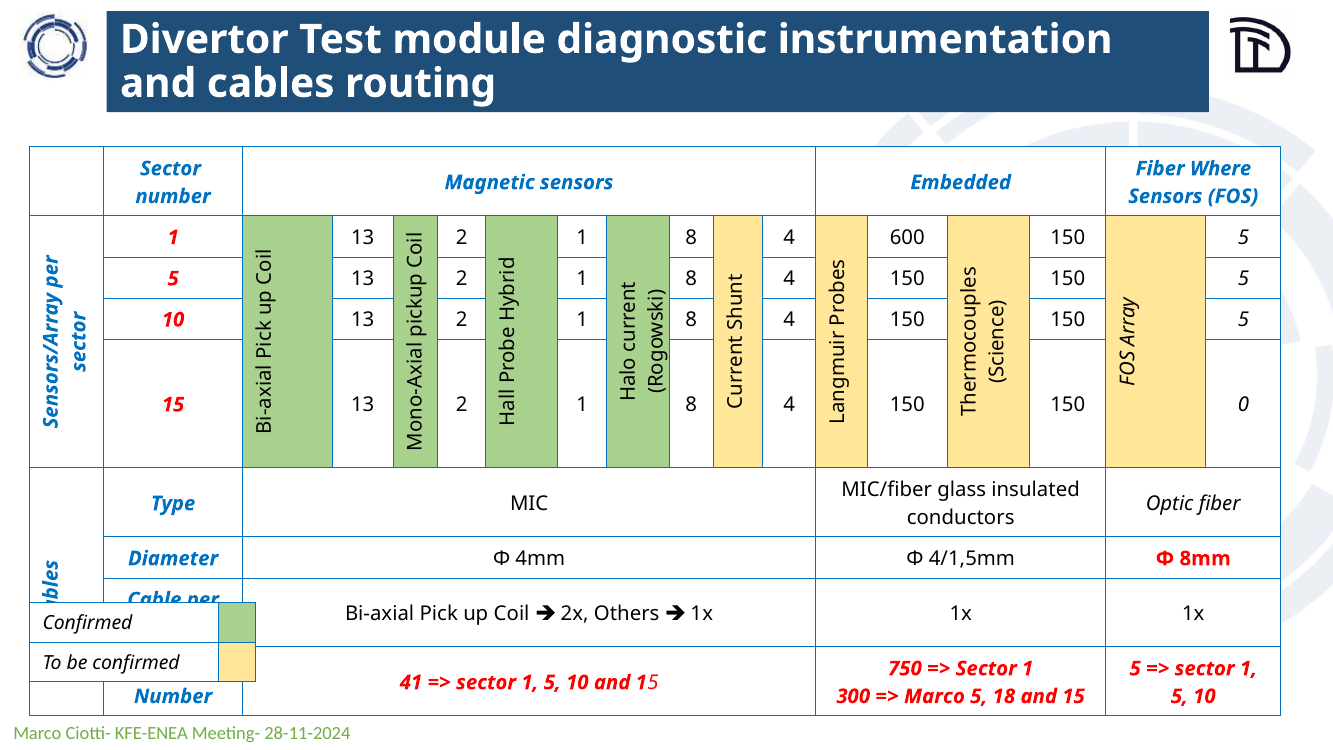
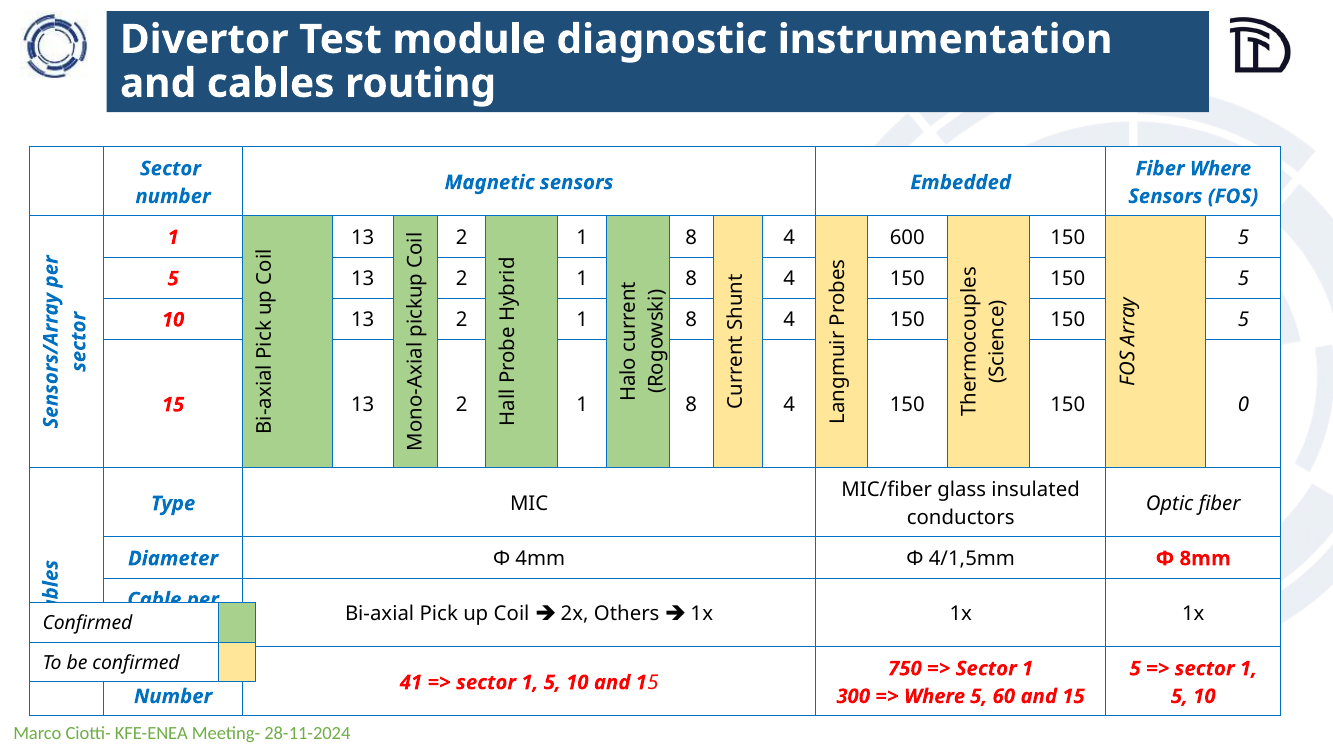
Marco at (934, 696): Marco -> Where
18: 18 -> 60
